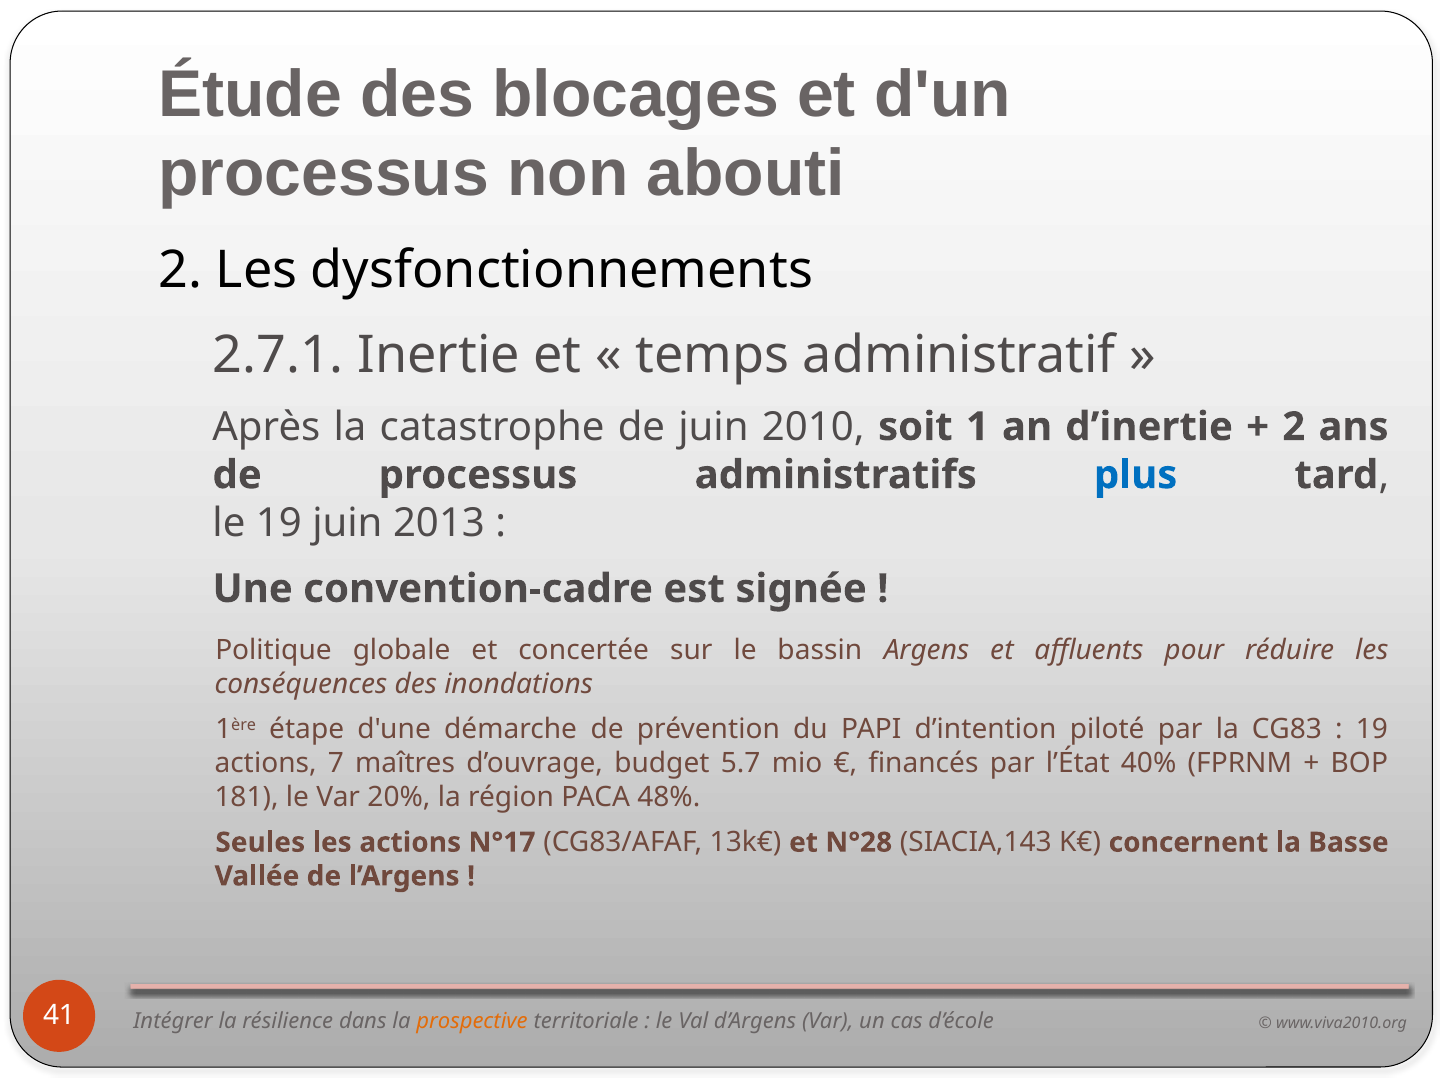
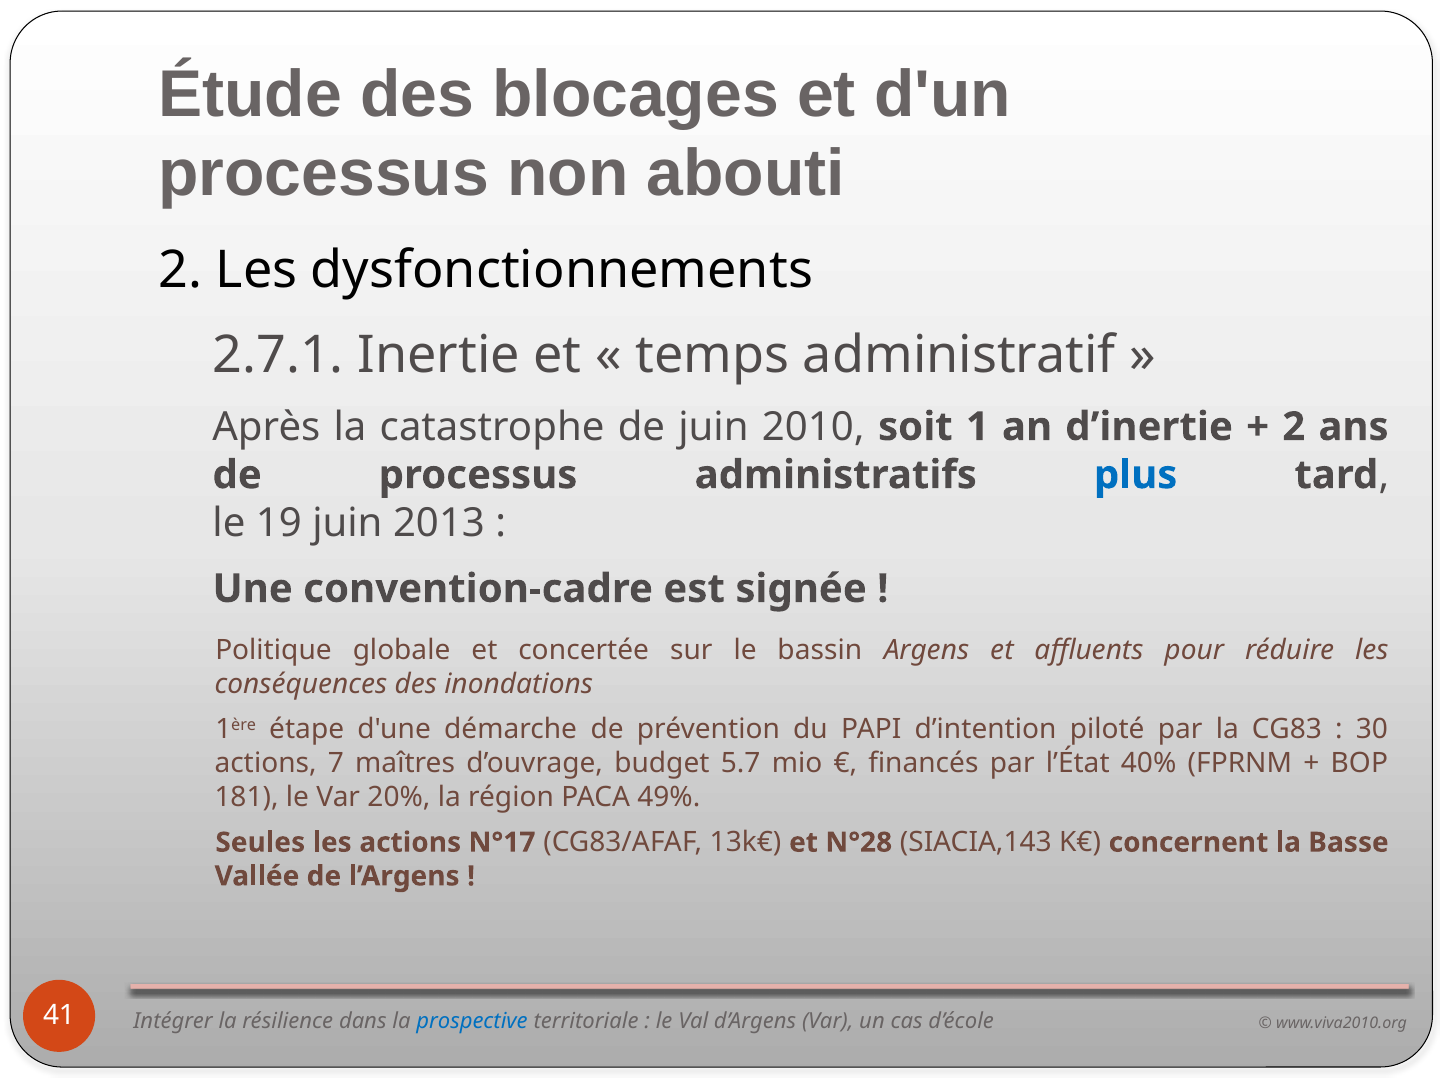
19 at (1372, 730): 19 -> 30
48%: 48% -> 49%
prospective colour: orange -> blue
